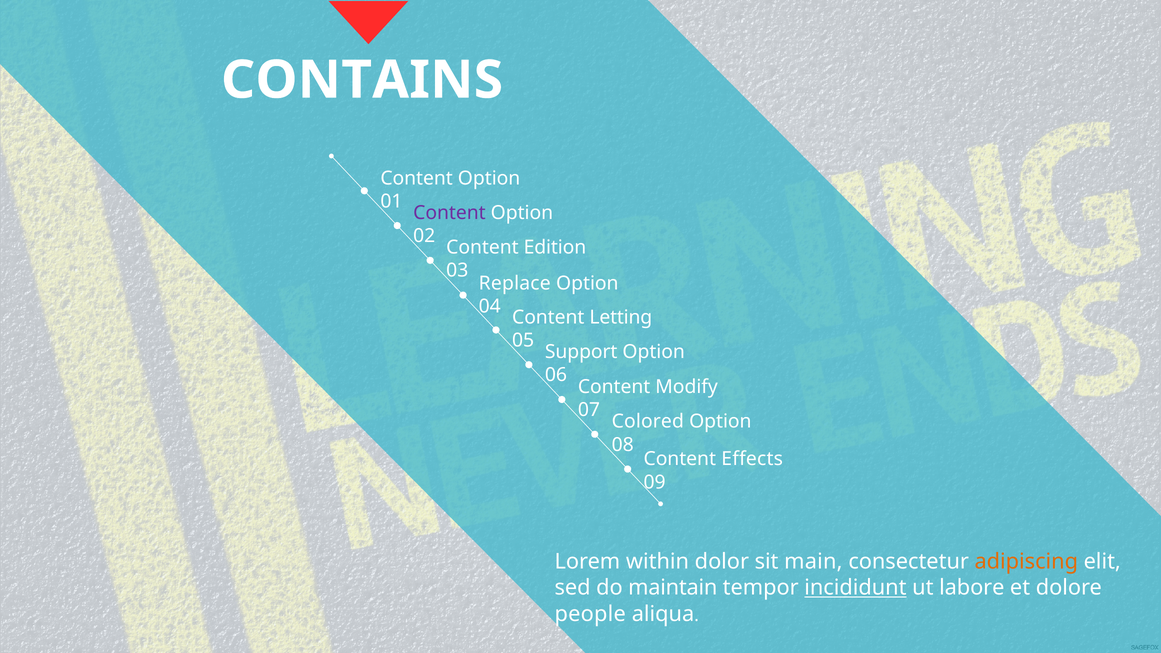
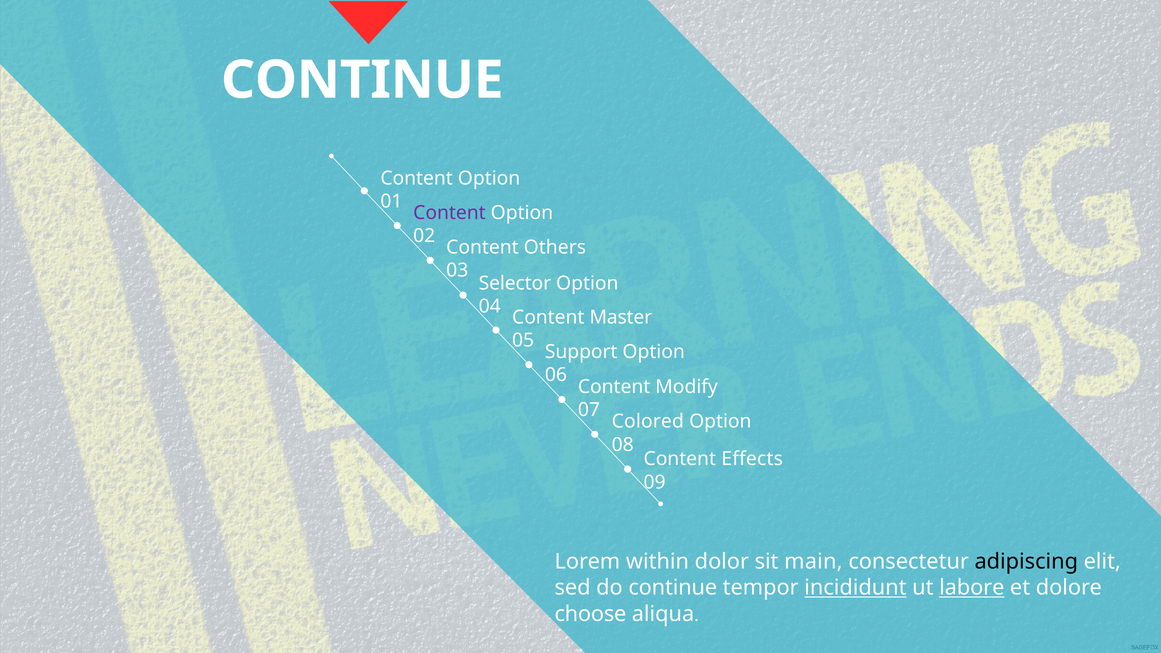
CONTAINS at (362, 80): CONTAINS -> CONTINUE
Edition: Edition -> Others
Replace: Replace -> Selector
Letting: Letting -> Master
adipiscing colour: orange -> black
do maintain: maintain -> continue
labore underline: none -> present
people: people -> choose
